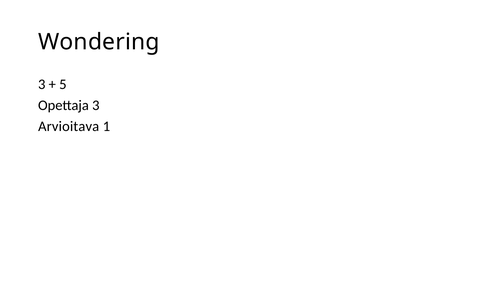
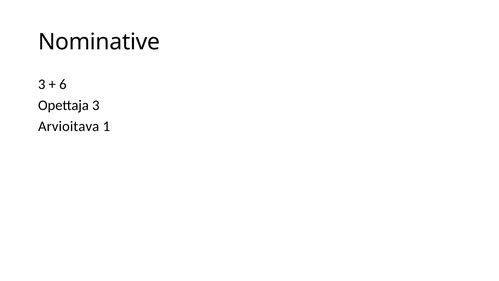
Wondering: Wondering -> Nominative
5: 5 -> 6
